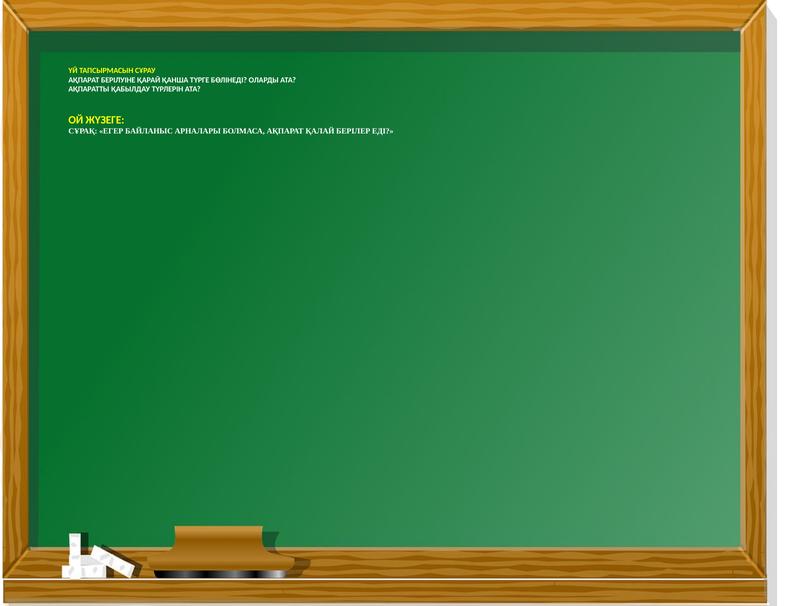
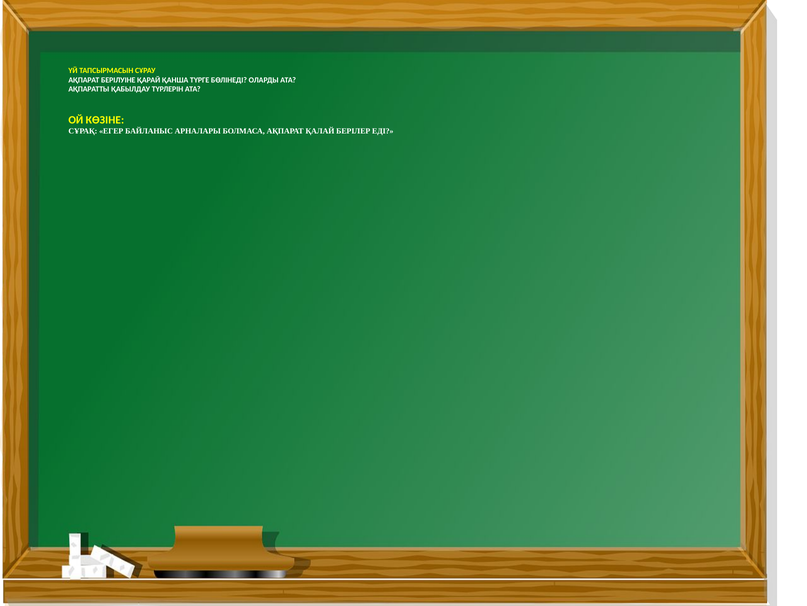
ЖҮЗЕГЕ: ЖҮЗЕГЕ -> КӨЗІНЕ
